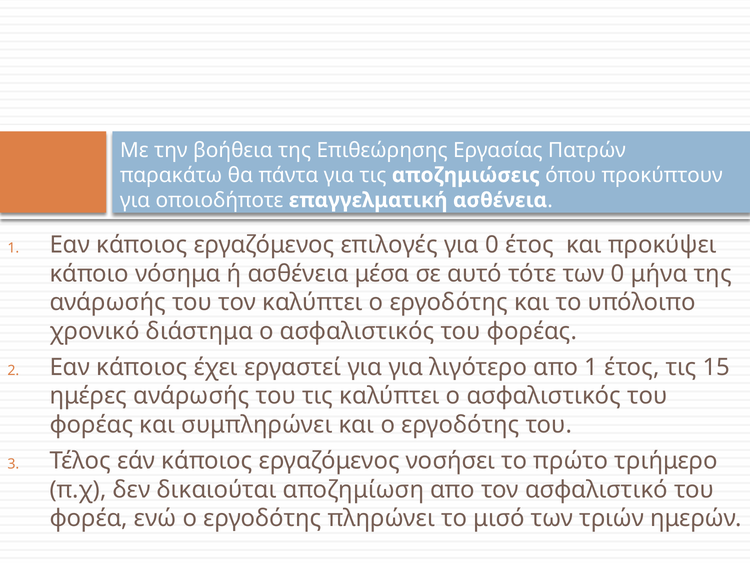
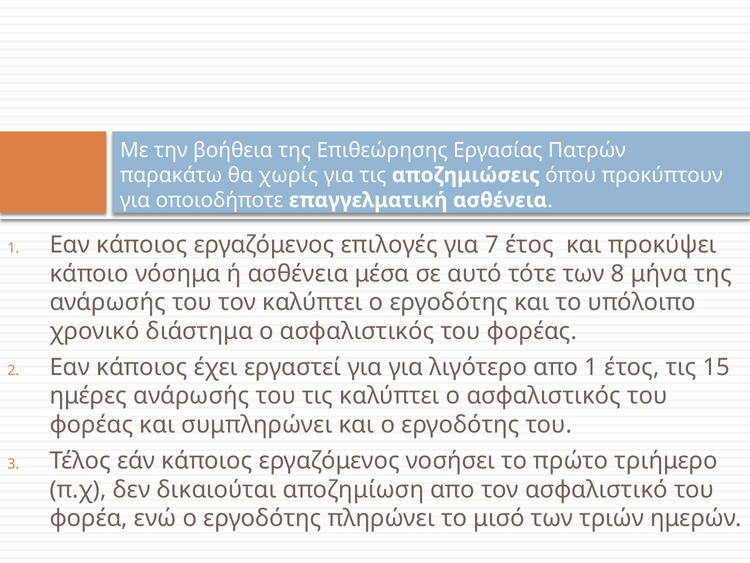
πάντα: πάντα -> χωρίς
για 0: 0 -> 7
των 0: 0 -> 8
